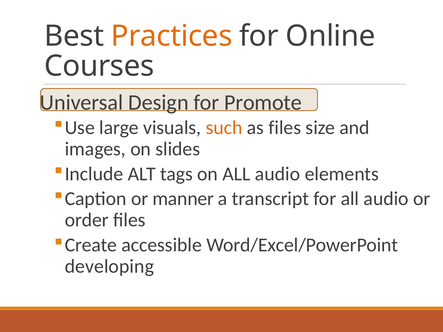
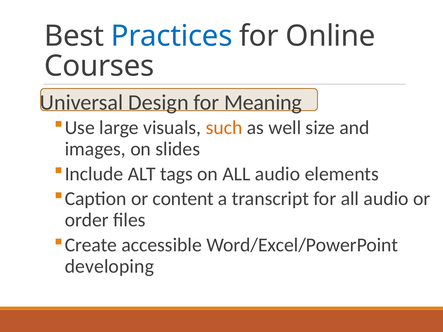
Practices colour: orange -> blue
Promote: Promote -> Meaning
as files: files -> well
manner: manner -> content
